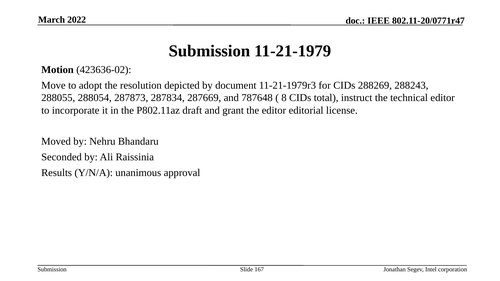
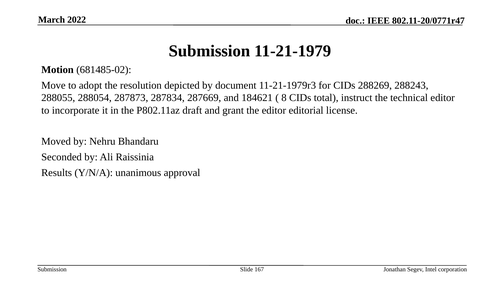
423636-02: 423636-02 -> 681485-02
787648: 787648 -> 184621
